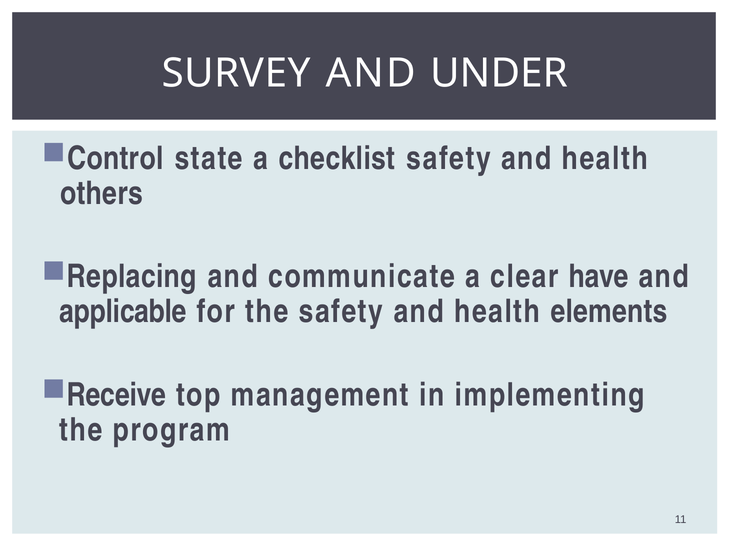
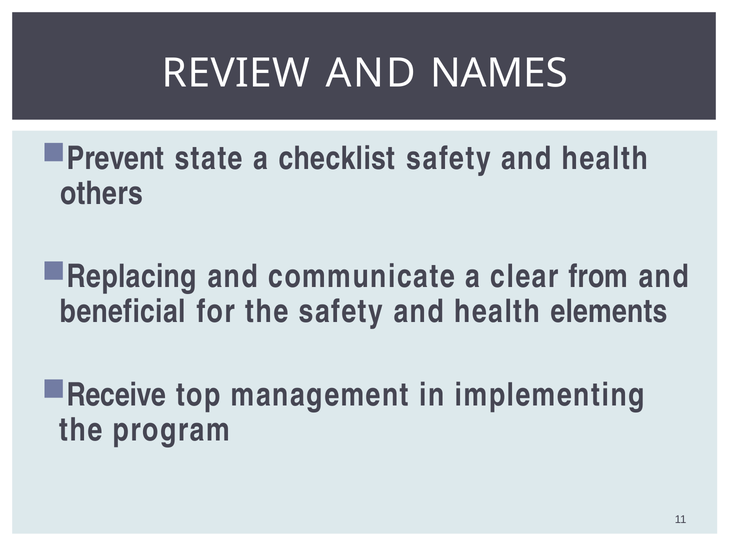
SURVEY: SURVEY -> REVIEW
UNDER: UNDER -> NAMES
Control: Control -> Prevent
have: have -> from
applicable: applicable -> beneficial
